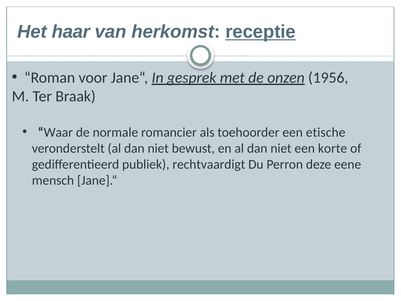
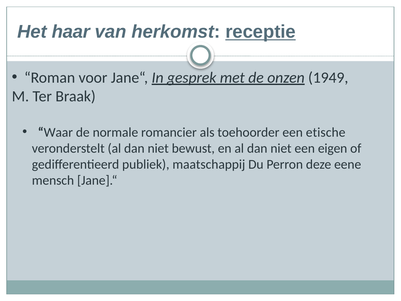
1956: 1956 -> 1949
korte: korte -> eigen
rechtvaardigt: rechtvaardigt -> maatschappij
